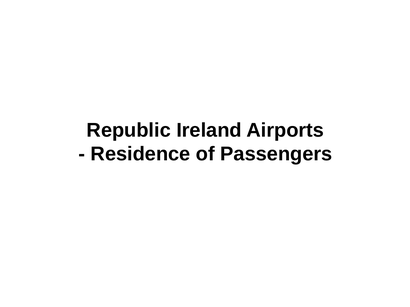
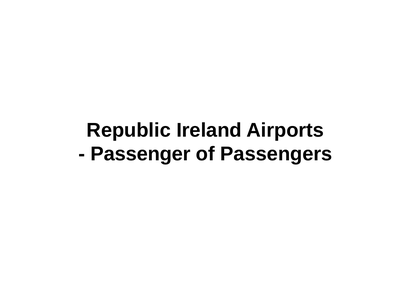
Residence: Residence -> Passenger
